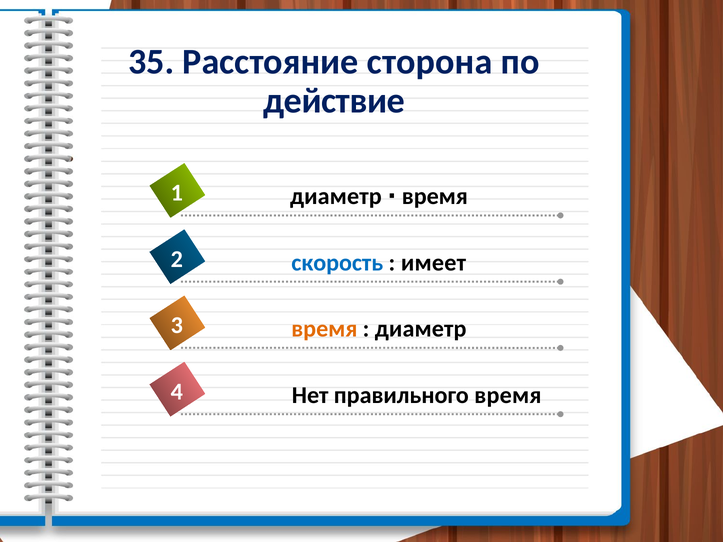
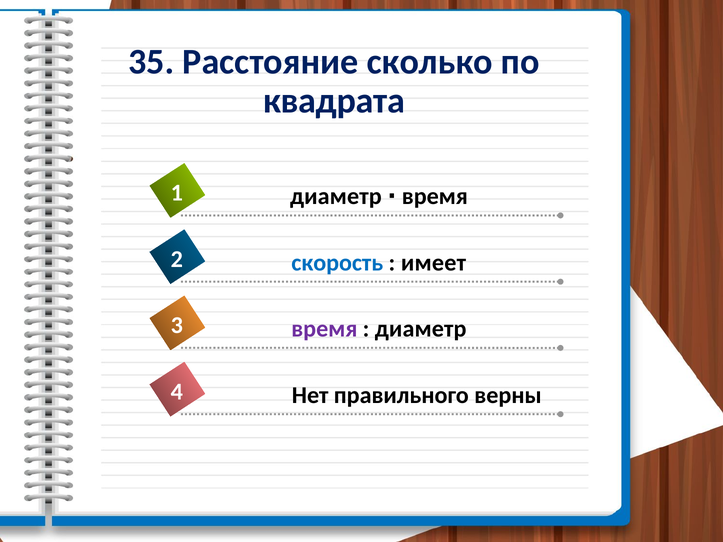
сторона: сторона -> сколько
действие: действие -> квадрата
время at (324, 329) colour: orange -> purple
правильного время: время -> верны
